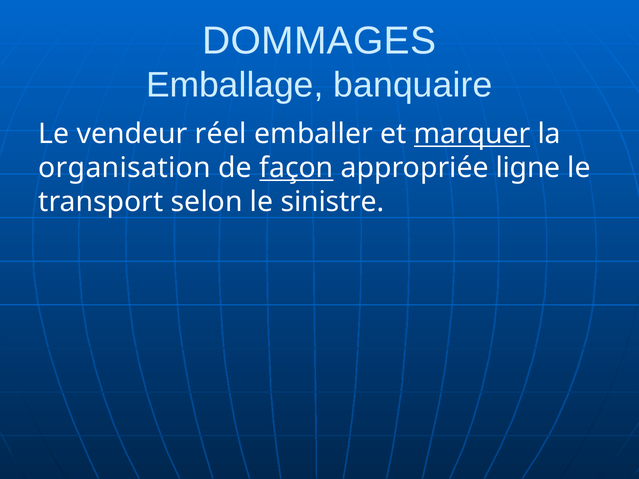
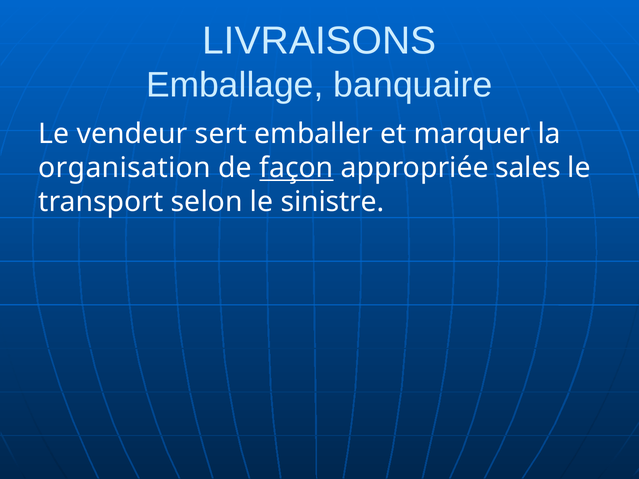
DOMMAGES: DOMMAGES -> LIVRAISONS
réel: réel -> sert
marquer underline: present -> none
ligne: ligne -> sales
